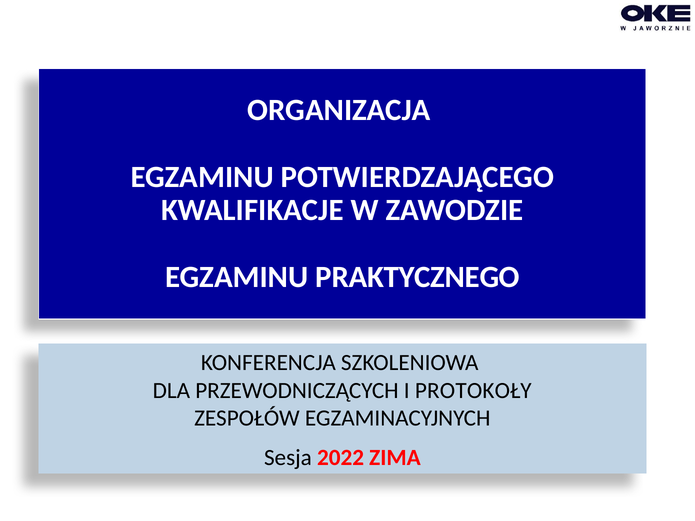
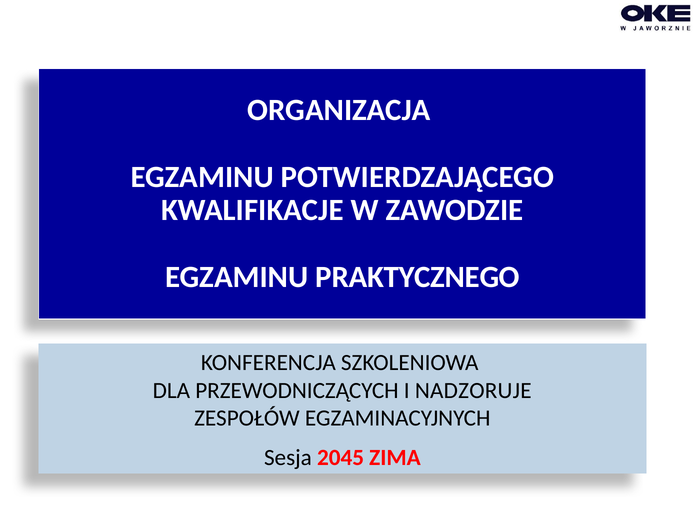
PROTOKOŁY: PROTOKOŁY -> NADZORUJE
2022: 2022 -> 2045
